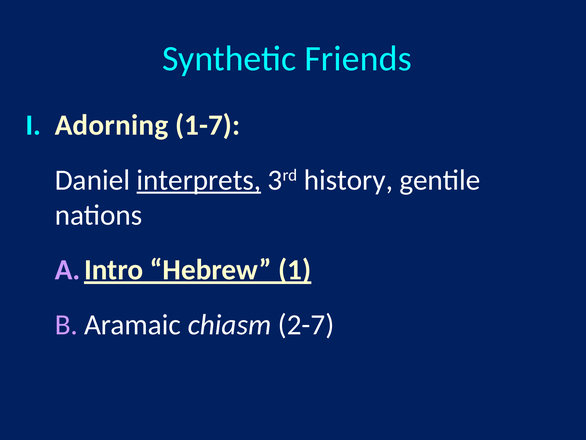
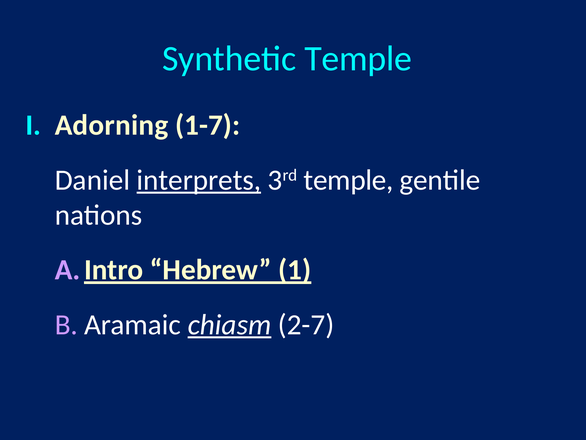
Synthetic Friends: Friends -> Temple
3rd history: history -> temple
chiasm underline: none -> present
